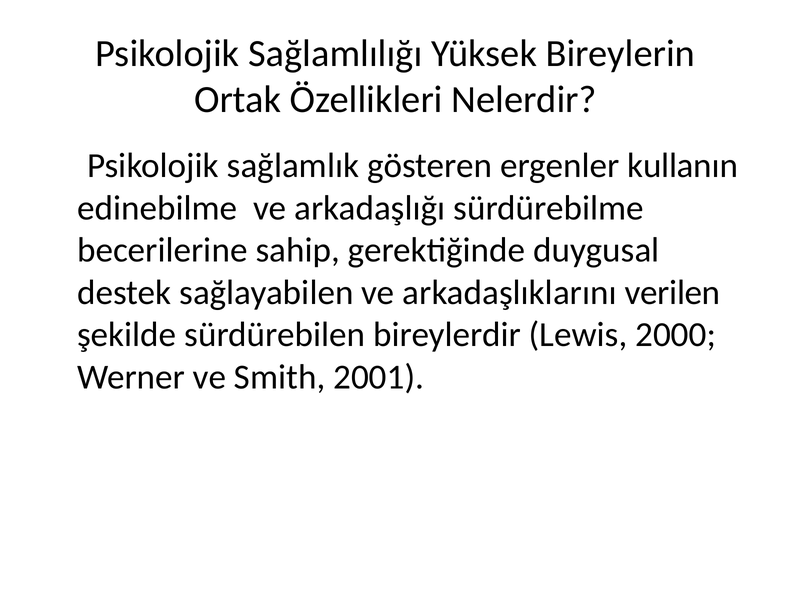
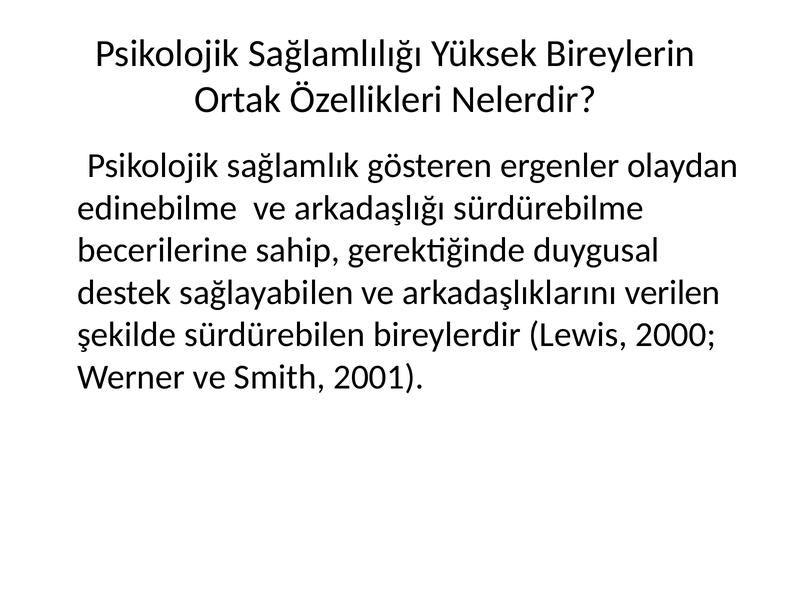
kullanın: kullanın -> olaydan
